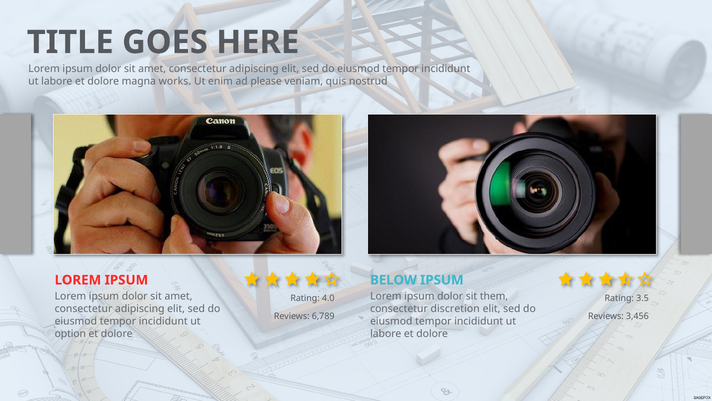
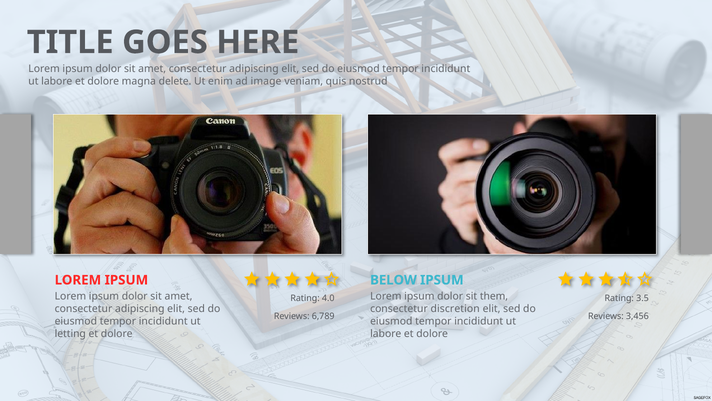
works: works -> delete
please: please -> image
option: option -> letting
